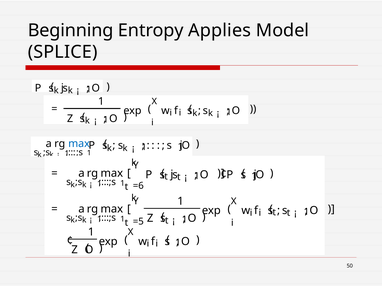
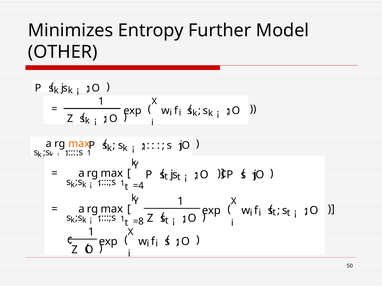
Beginning: Beginning -> Minimizes
Applies: Applies -> Further
SPLICE: SPLICE -> OTHER
max colour: blue -> orange
=6: =6 -> =4
=5: =5 -> =8
